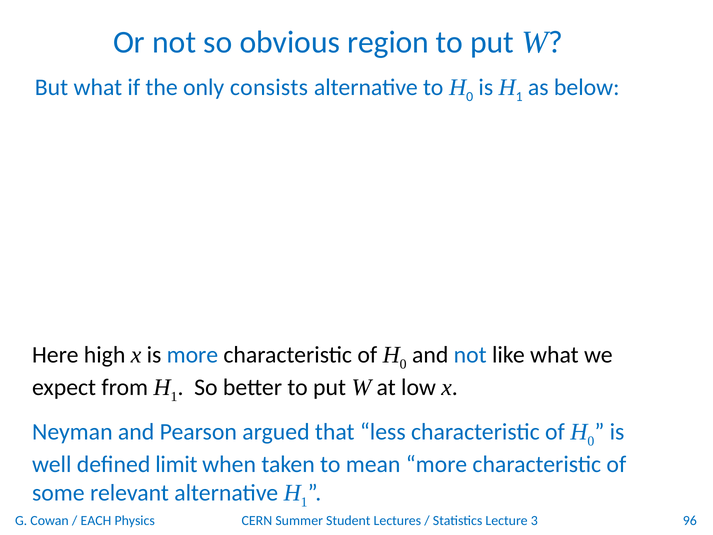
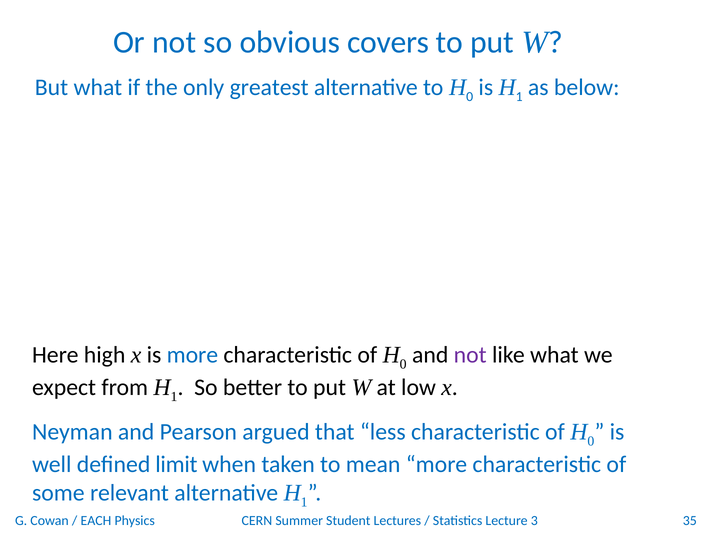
region: region -> covers
consists: consists -> greatest
not at (470, 355) colour: blue -> purple
96: 96 -> 35
